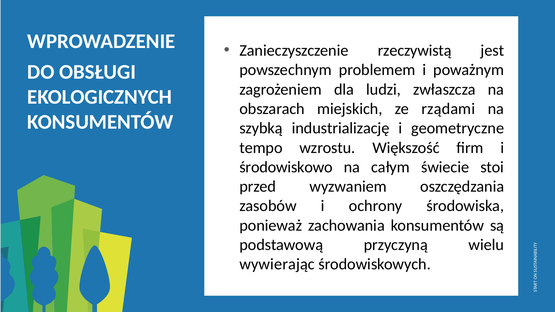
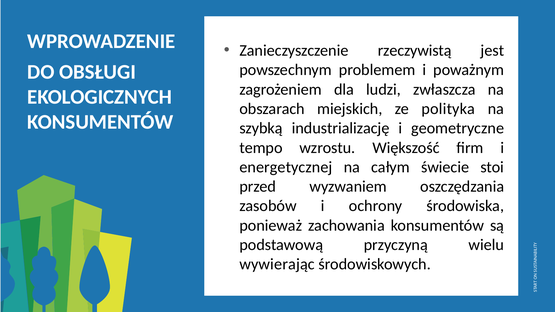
rządami: rządami -> polityka
środowiskowo: środowiskowo -> energetycznej
